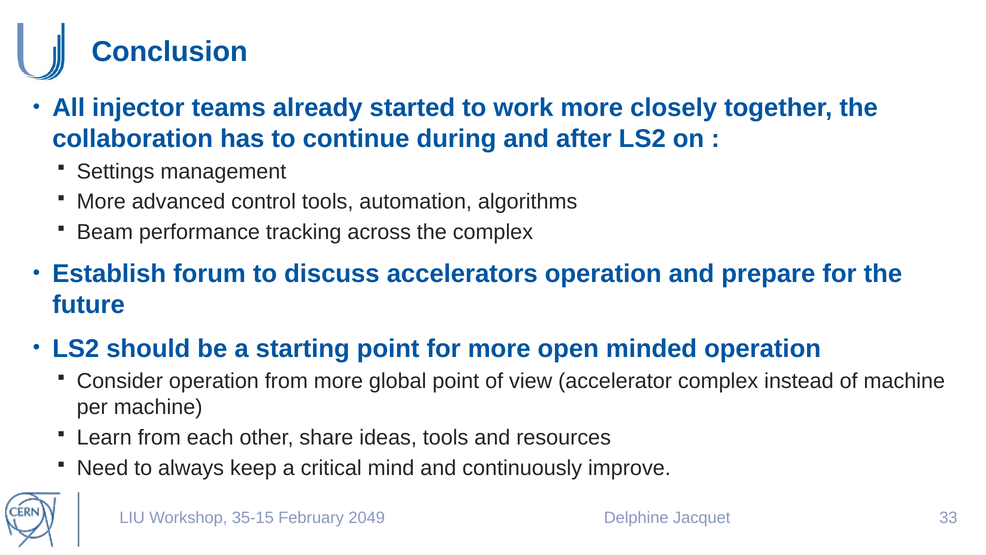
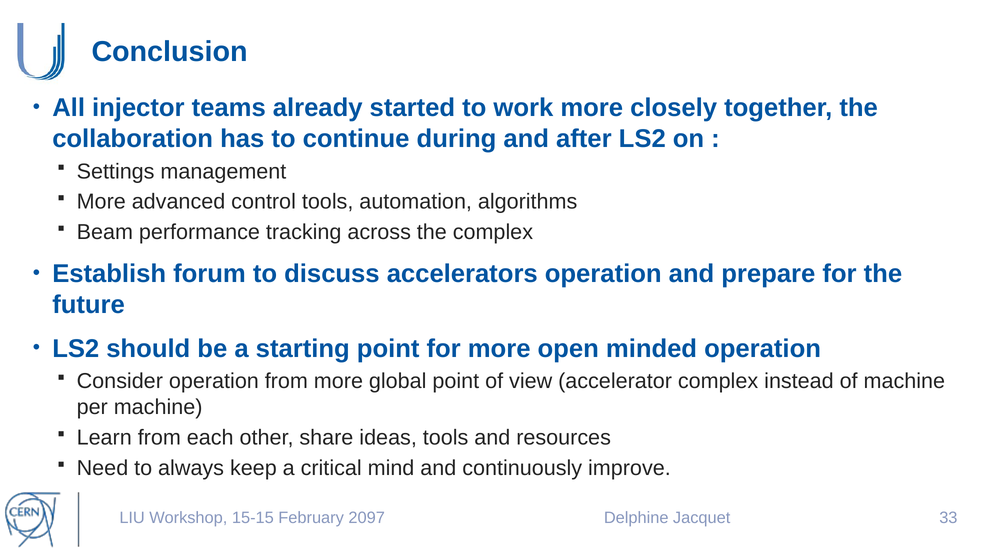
35-15: 35-15 -> 15-15
2049: 2049 -> 2097
